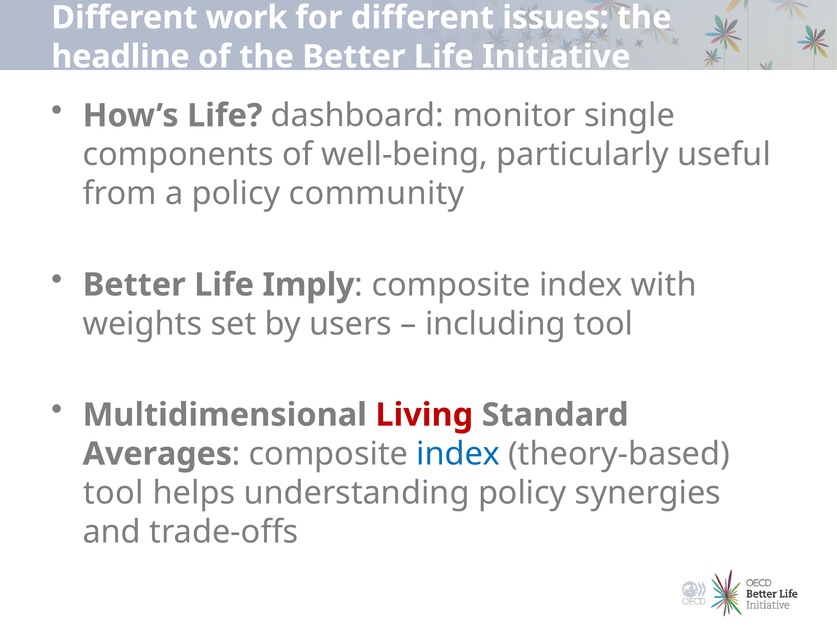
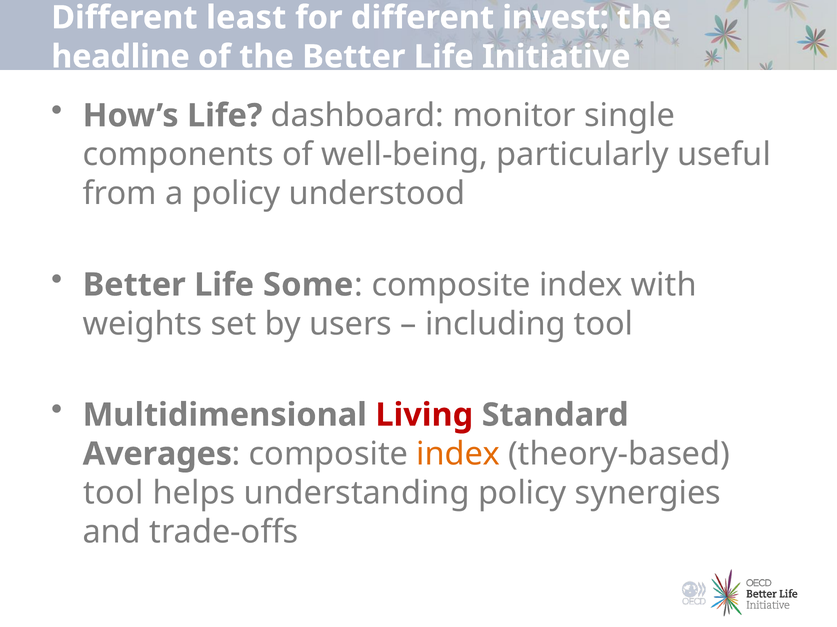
work: work -> least
issues: issues -> invest
community: community -> understood
Imply: Imply -> Some
index at (458, 455) colour: blue -> orange
